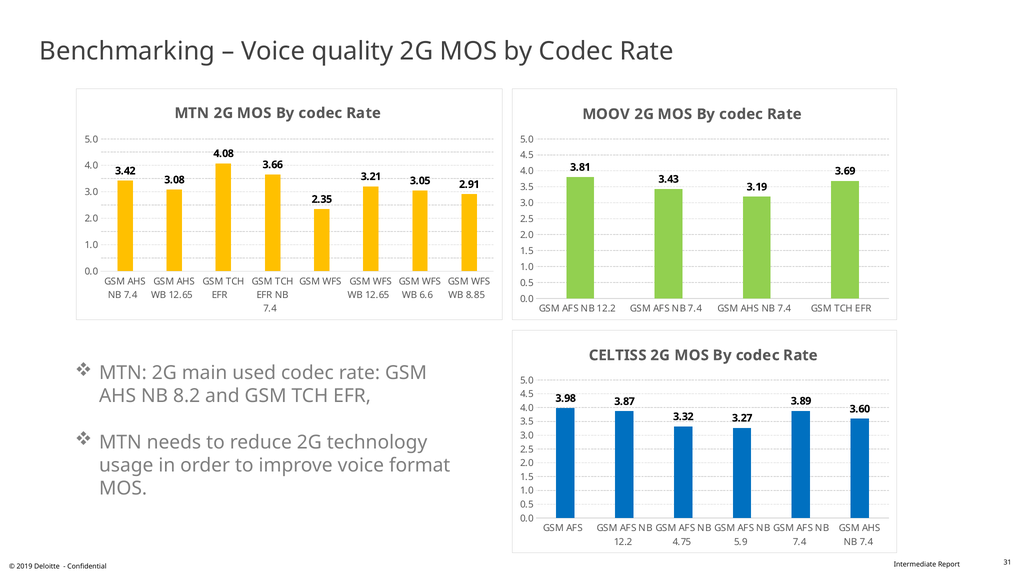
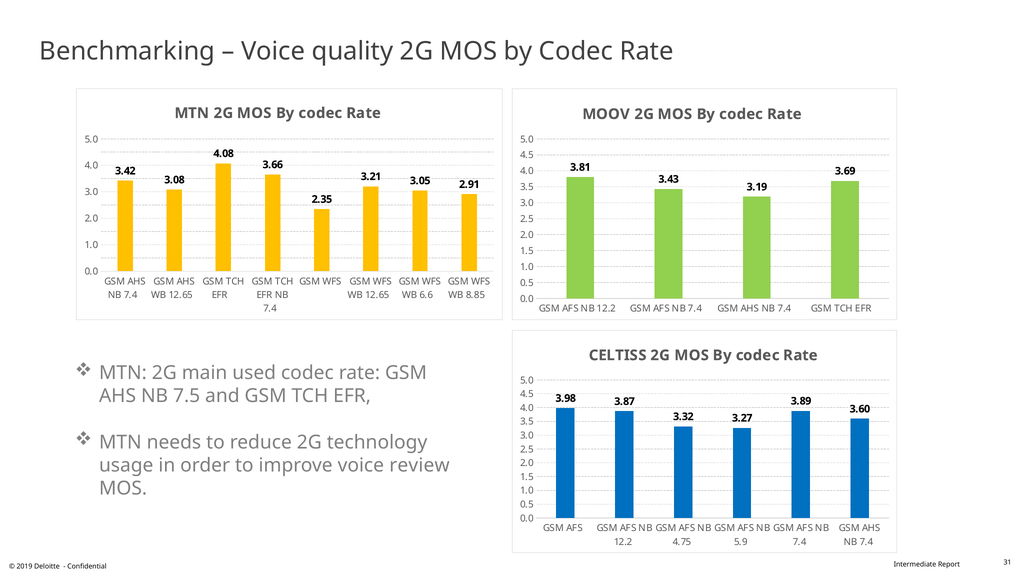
8.2: 8.2 -> 7.5
format: format -> review
